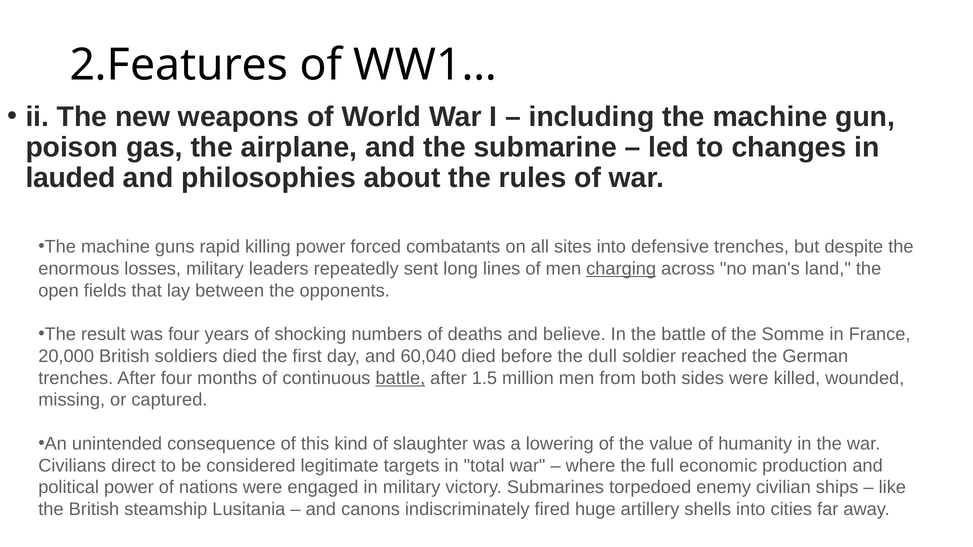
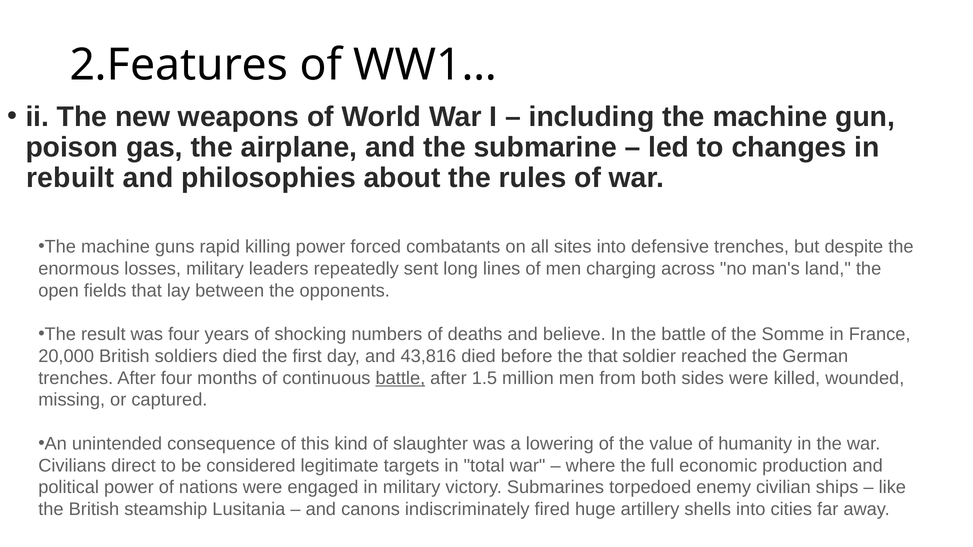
lauded: lauded -> rebuilt
charging underline: present -> none
60,040: 60,040 -> 43,816
the dull: dull -> that
